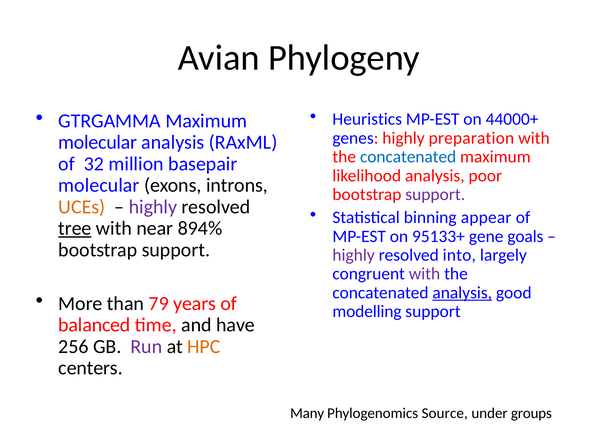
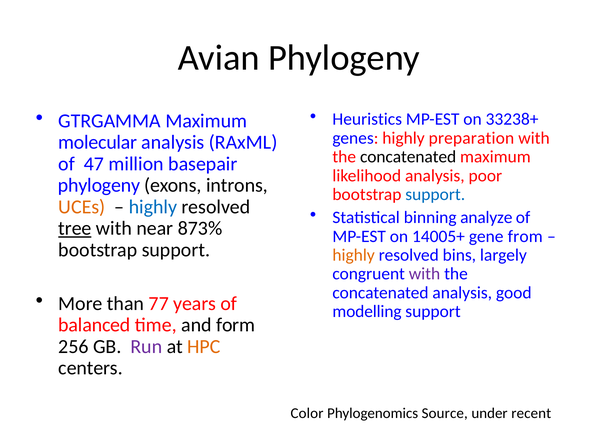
44000+: 44000+ -> 33238+
concatenated at (408, 157) colour: blue -> black
32: 32 -> 47
molecular at (99, 186): molecular -> phylogeny
support at (435, 195) colour: purple -> blue
highly at (153, 207) colour: purple -> blue
appear: appear -> analyze
894%: 894% -> 873%
95133+: 95133+ -> 14005+
goals: goals -> from
highly at (354, 255) colour: purple -> orange
into: into -> bins
analysis at (462, 293) underline: present -> none
79: 79 -> 77
have: have -> form
Many: Many -> Color
groups: groups -> recent
